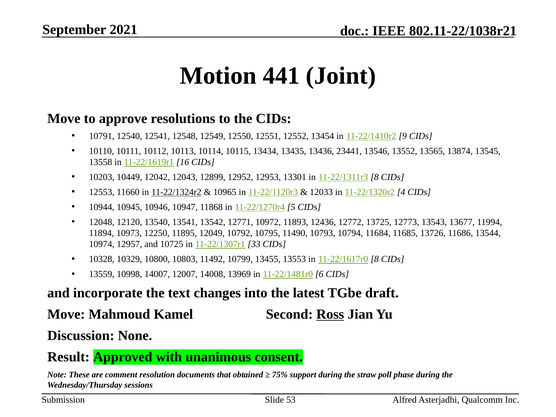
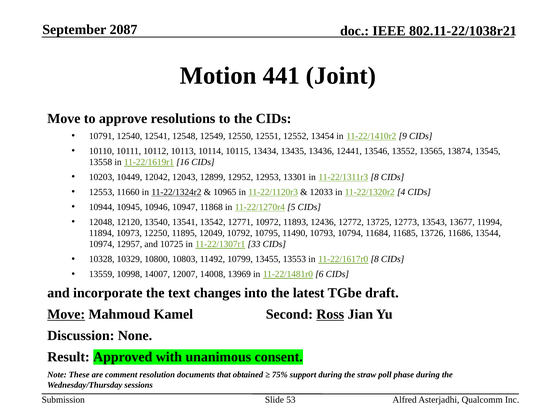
2021: 2021 -> 2087
23441: 23441 -> 12441
Move at (66, 314) underline: none -> present
